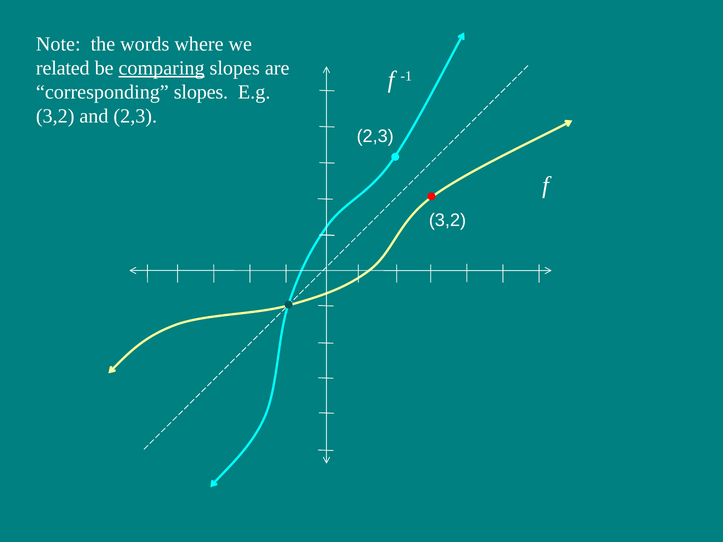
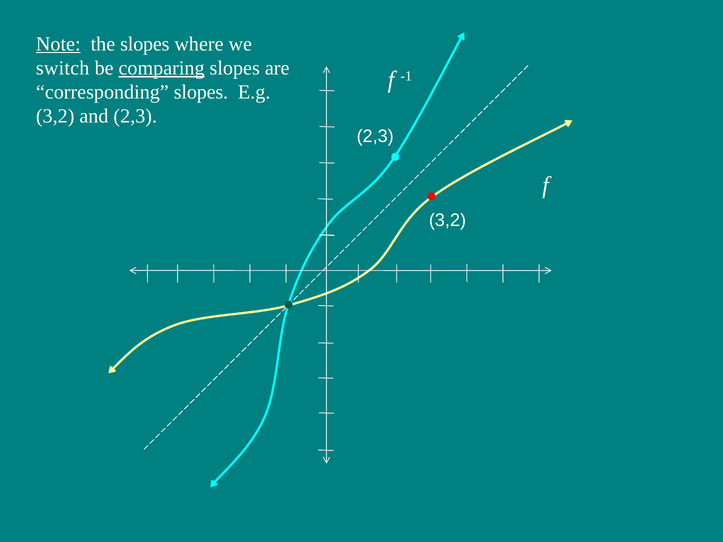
Note underline: none -> present
the words: words -> slopes
related: related -> switch
